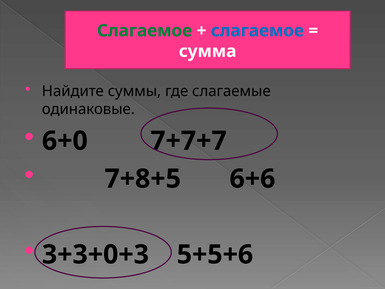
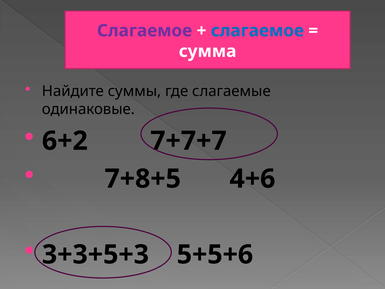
Слагаемое at (145, 31) colour: green -> purple
6+0: 6+0 -> 6+2
6+6: 6+6 -> 4+6
3+3+0+3: 3+3+0+3 -> 3+3+5+3
